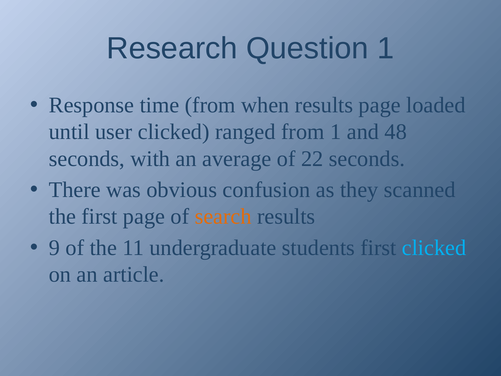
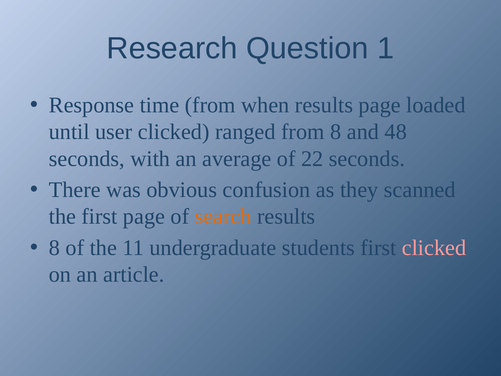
from 1: 1 -> 8
9 at (54, 248): 9 -> 8
clicked at (434, 248) colour: light blue -> pink
